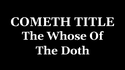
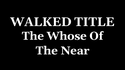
COMETH: COMETH -> WALKED
Doth: Doth -> Near
